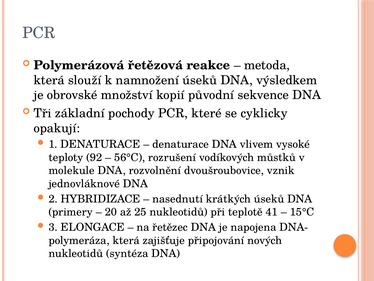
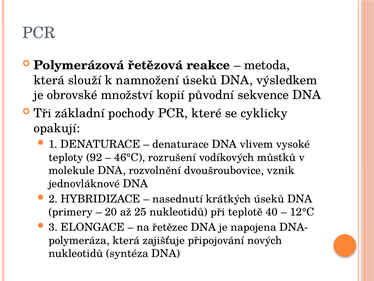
56°C: 56°C -> 46°C
41: 41 -> 40
15°C: 15°C -> 12°C
